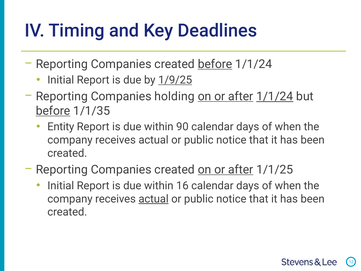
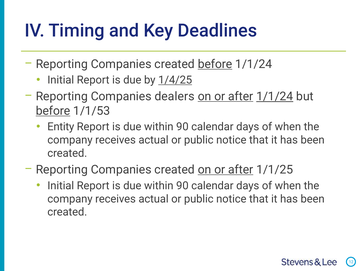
1/9/25: 1/9/25 -> 1/4/25
holding: holding -> dealers
1/1/35: 1/1/35 -> 1/1/53
16 at (182, 185): 16 -> 90
actual at (154, 199) underline: present -> none
